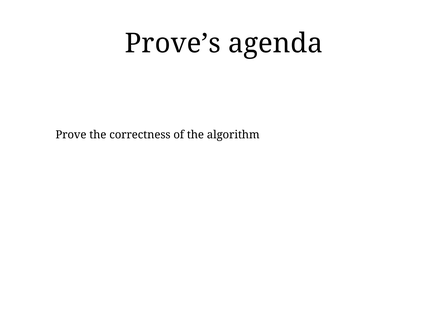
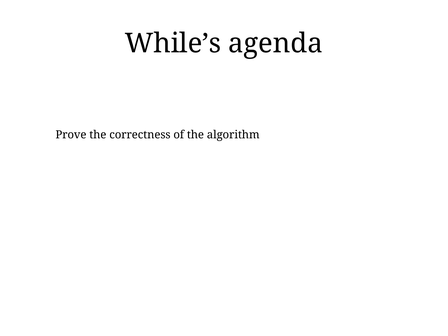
Prove’s: Prove’s -> While’s
